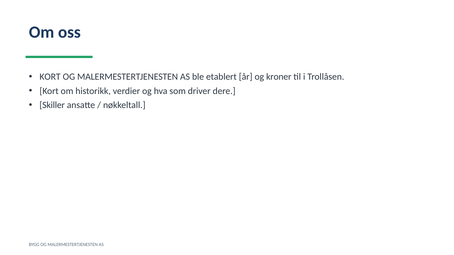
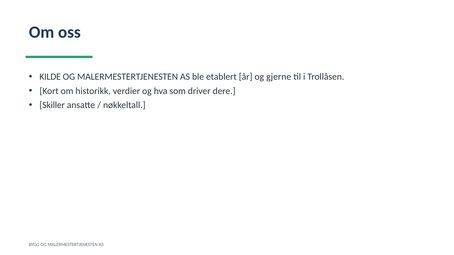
KORT at (50, 77): KORT -> KILDE
kroner: kroner -> gjerne
